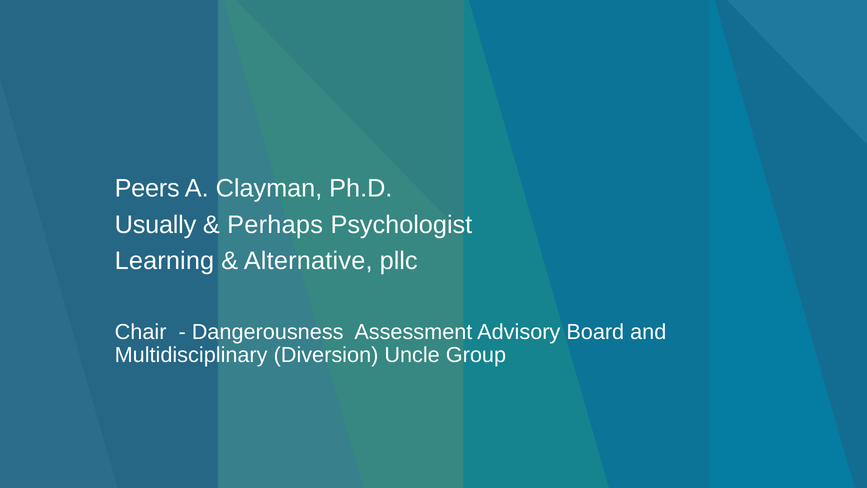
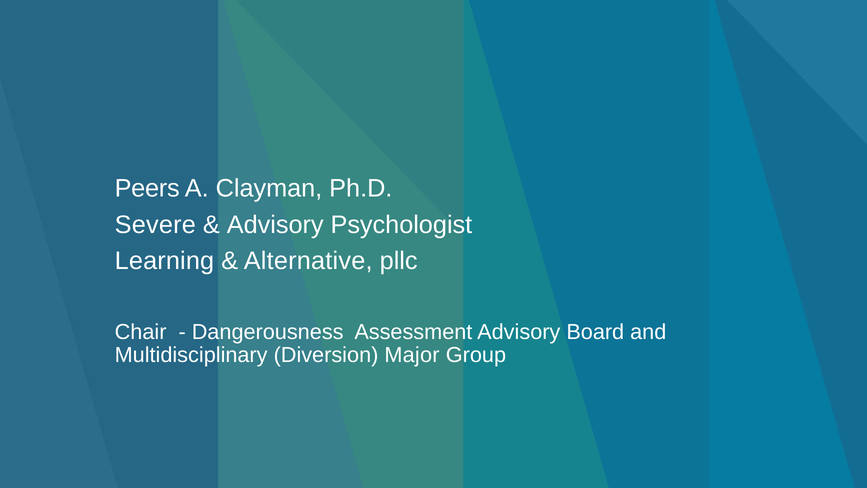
Usually: Usually -> Severe
Perhaps at (275, 225): Perhaps -> Advisory
Uncle: Uncle -> Major
